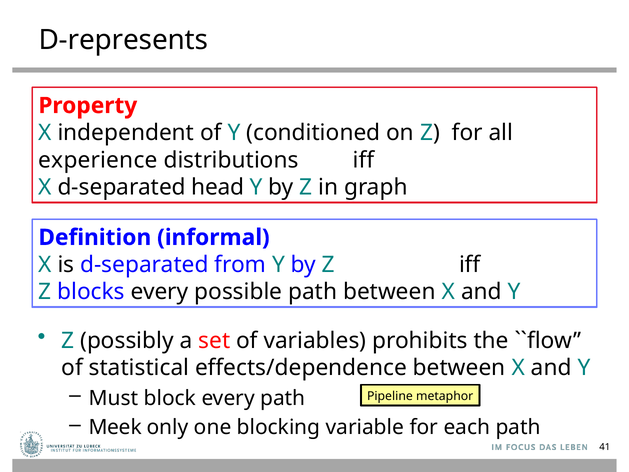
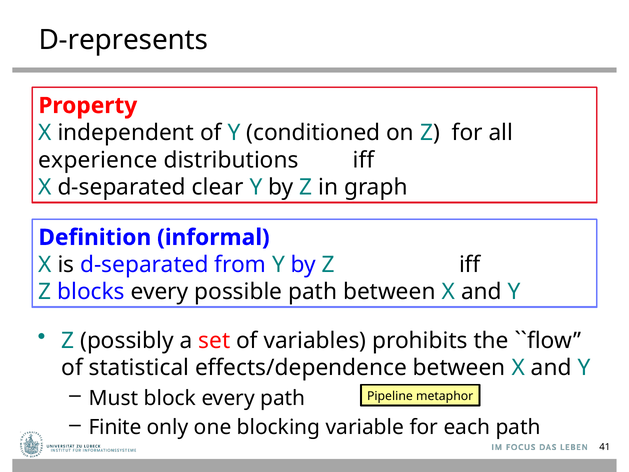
head: head -> clear
Meek: Meek -> Finite
